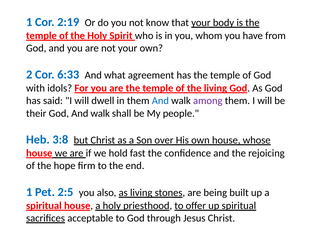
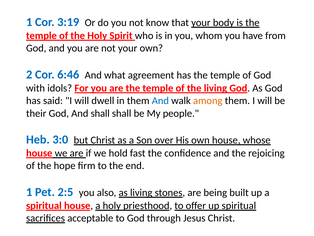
2:19: 2:19 -> 3:19
6:33: 6:33 -> 6:46
among colour: purple -> orange
God And walk: walk -> shall
3:8: 3:8 -> 3:0
